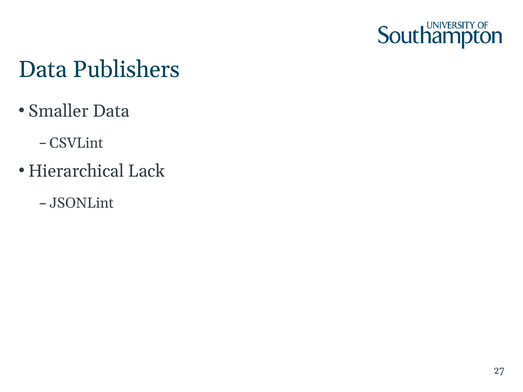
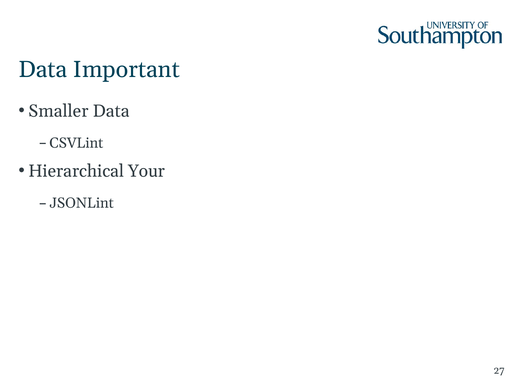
Publishers: Publishers -> Important
Lack: Lack -> Your
